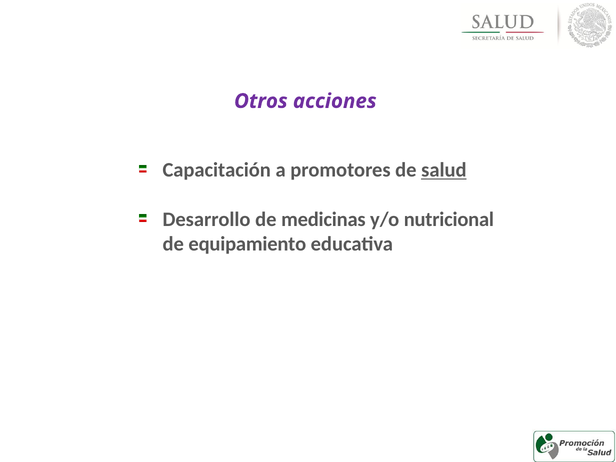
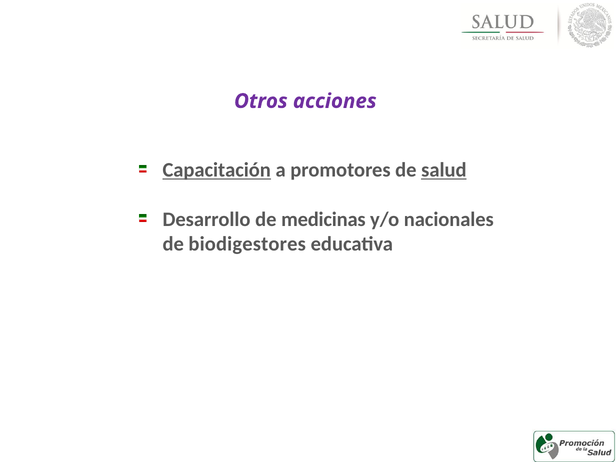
Capacitación underline: none -> present
nutricional: nutricional -> nacionales
equipamiento: equipamiento -> biodigestores
